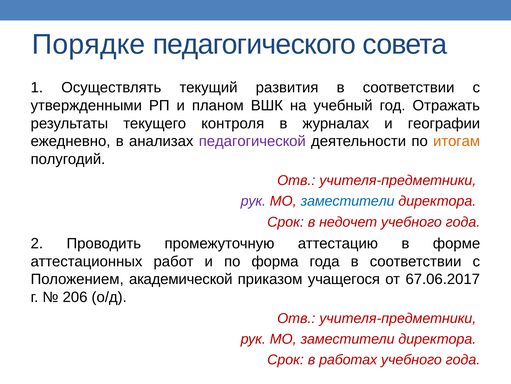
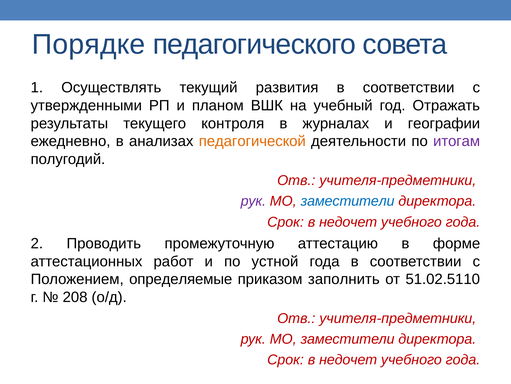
педагогической colour: purple -> orange
итогам colour: orange -> purple
форма: форма -> устной
академической: академической -> определяемые
учащегося: учащегося -> заполнить
67.06.2017: 67.06.2017 -> 51.02.5110
206: 206 -> 208
работах at (348, 359): работах -> недочет
